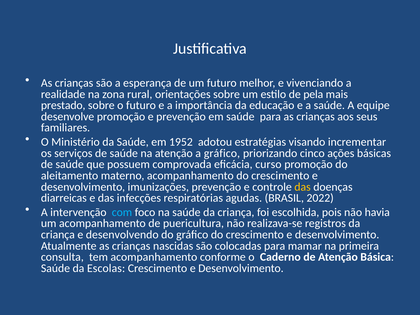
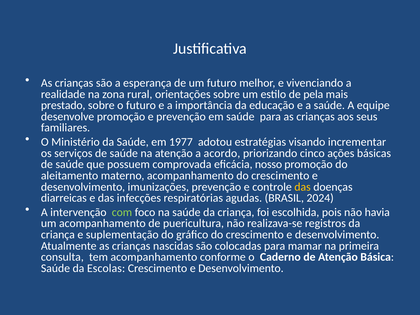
1952: 1952 -> 1977
a gráfico: gráfico -> acordo
curso: curso -> nosso
2022: 2022 -> 2024
com colour: light blue -> light green
desenvolvendo: desenvolvendo -> suplementação
